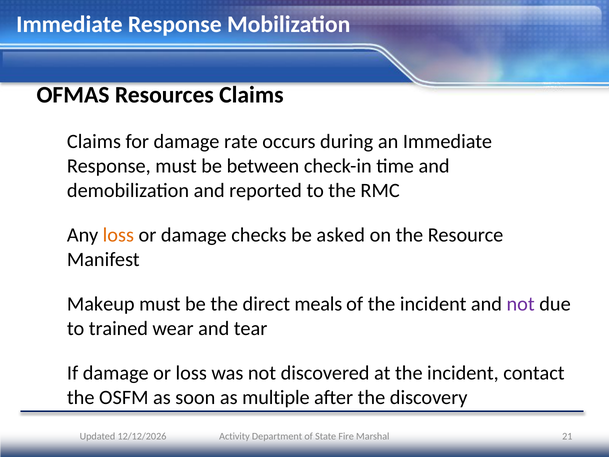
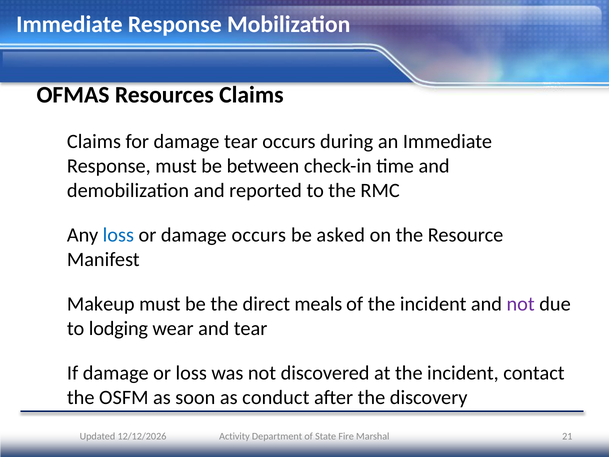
damage rate: rate -> tear
loss at (118, 235) colour: orange -> blue
damage checks: checks -> occurs
trained: trained -> lodging
multiple: multiple -> conduct
